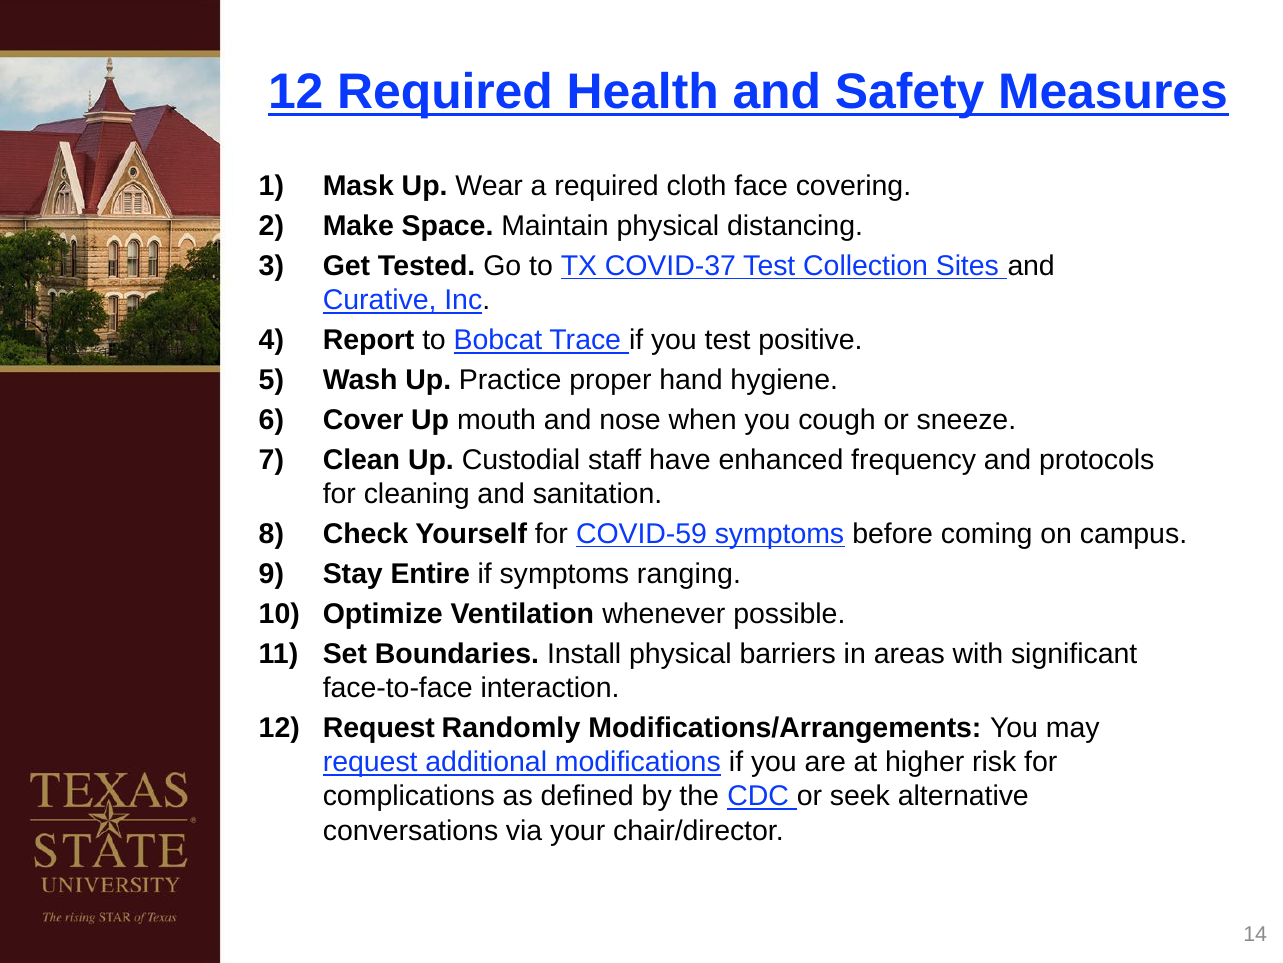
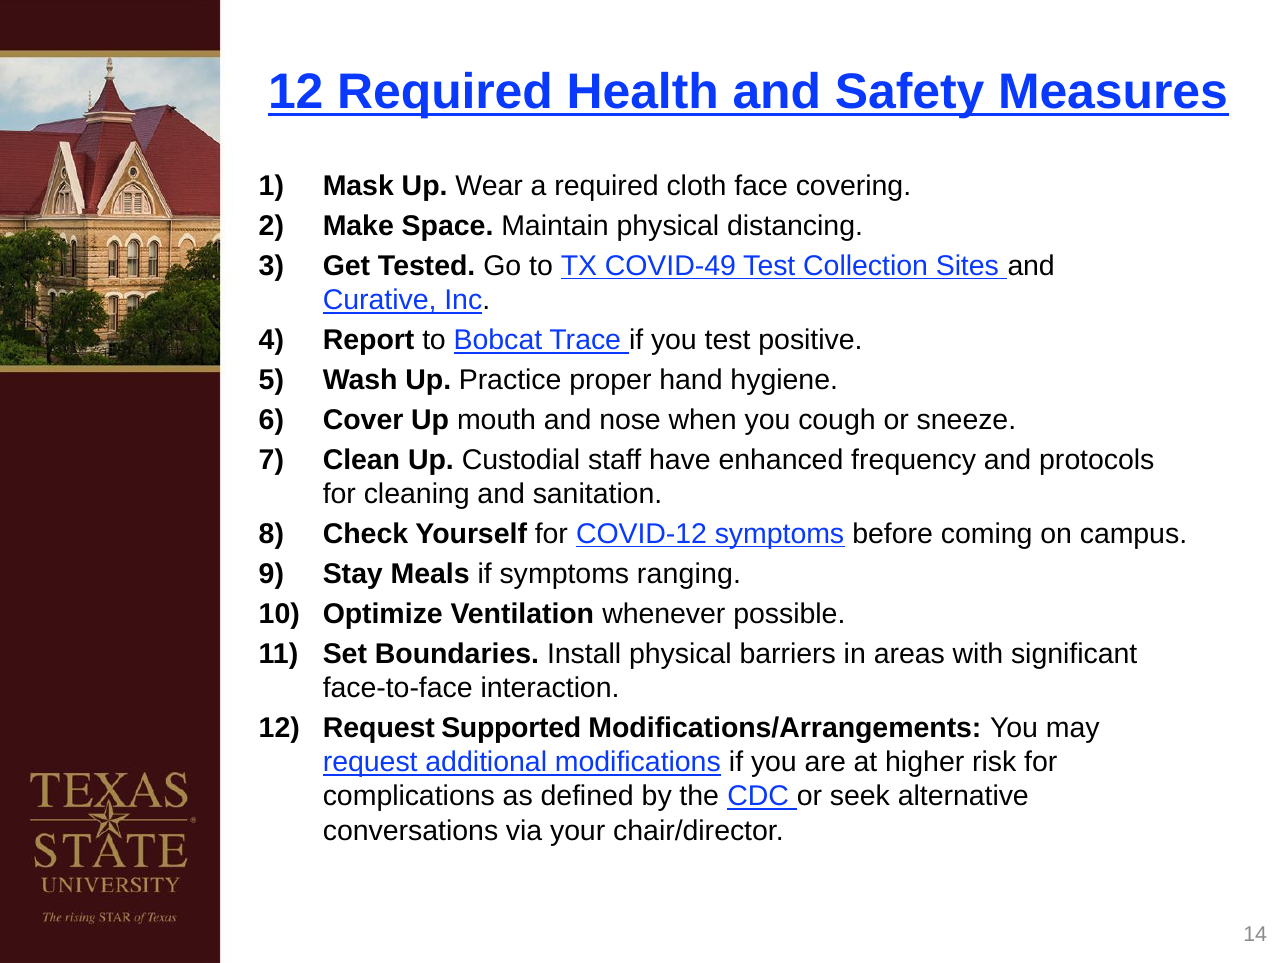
COVID-37: COVID-37 -> COVID-49
COVID-59: COVID-59 -> COVID-12
Entire: Entire -> Meals
Randomly: Randomly -> Supported
